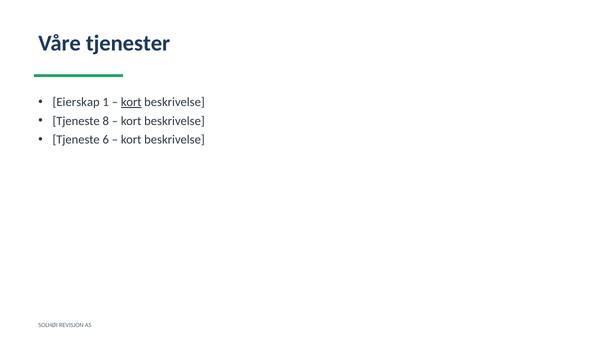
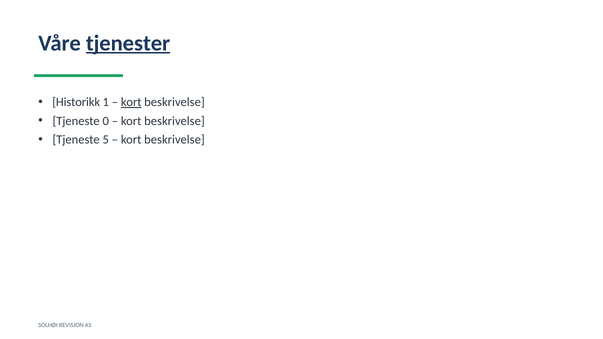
tjenester underline: none -> present
Eierskap: Eierskap -> Historikk
8: 8 -> 0
6: 6 -> 5
